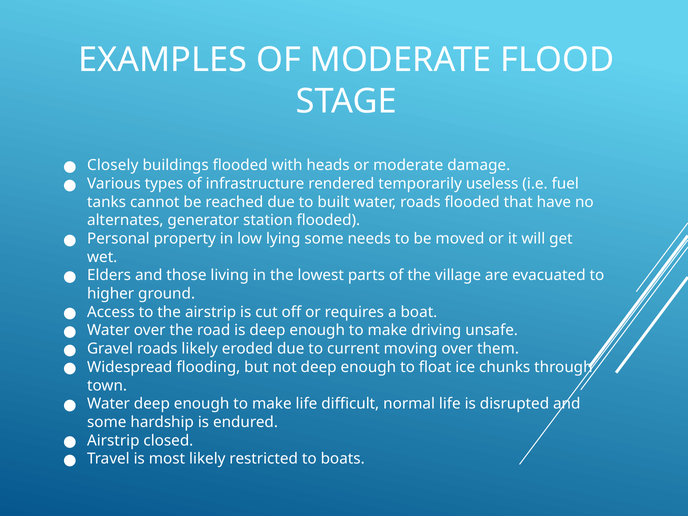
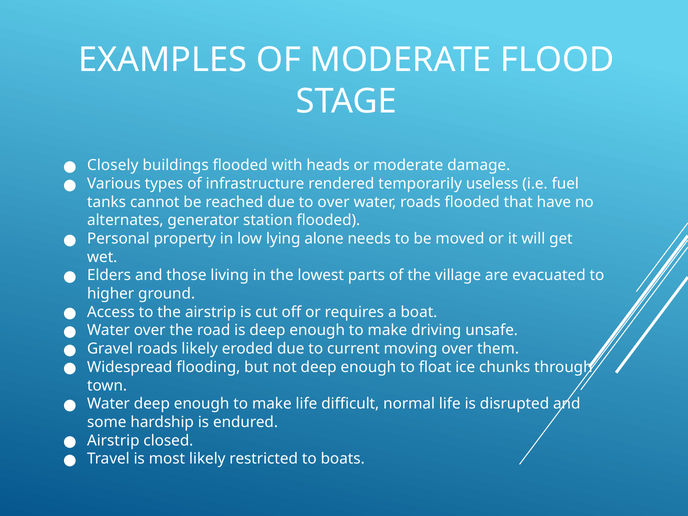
to built: built -> over
lying some: some -> alone
